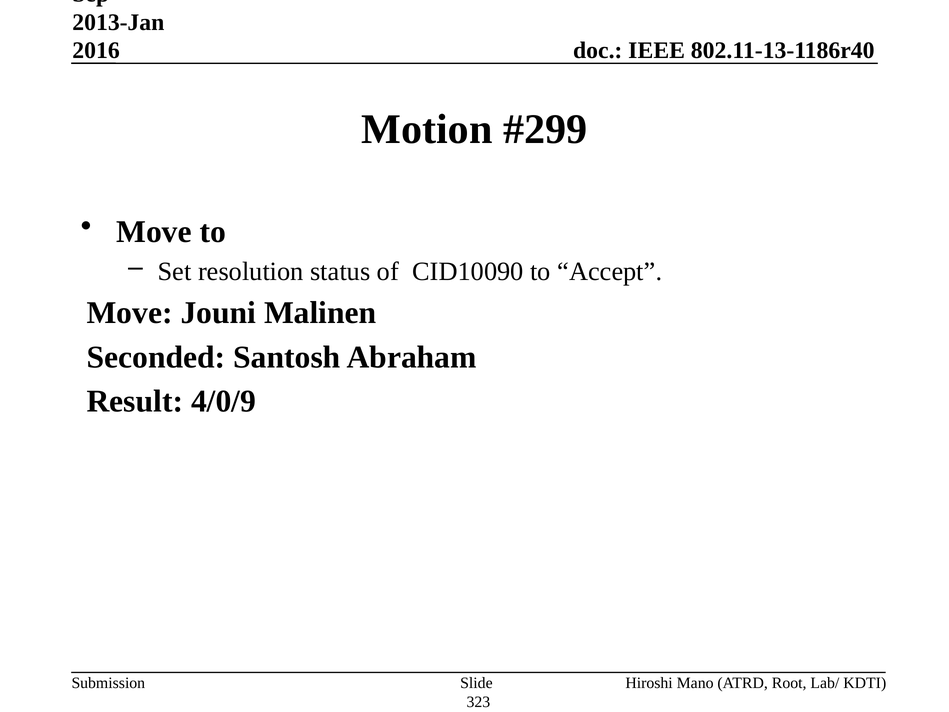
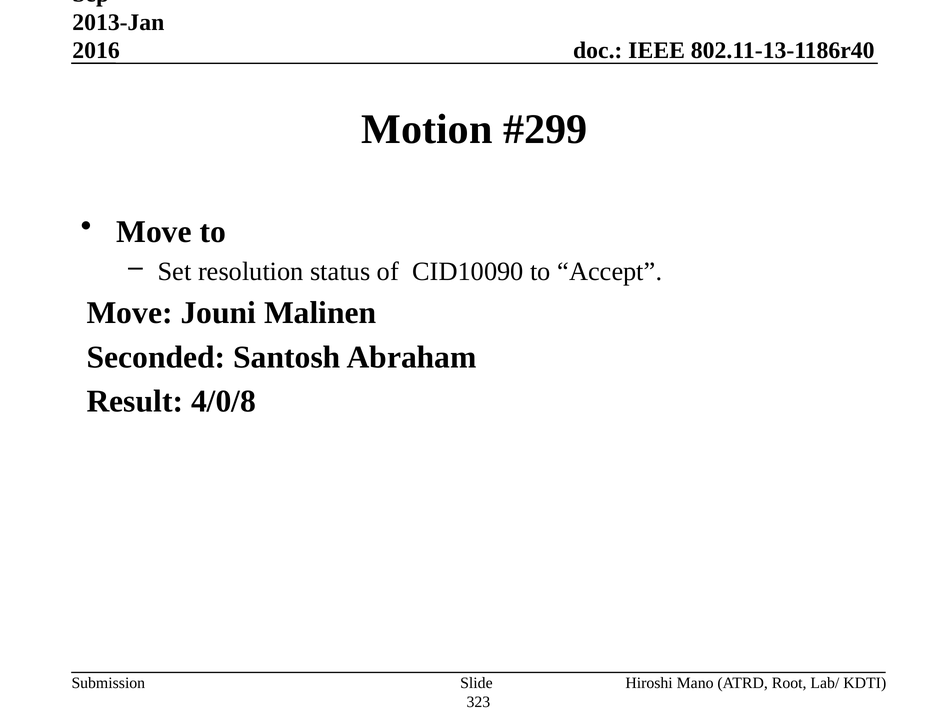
4/0/9: 4/0/9 -> 4/0/8
